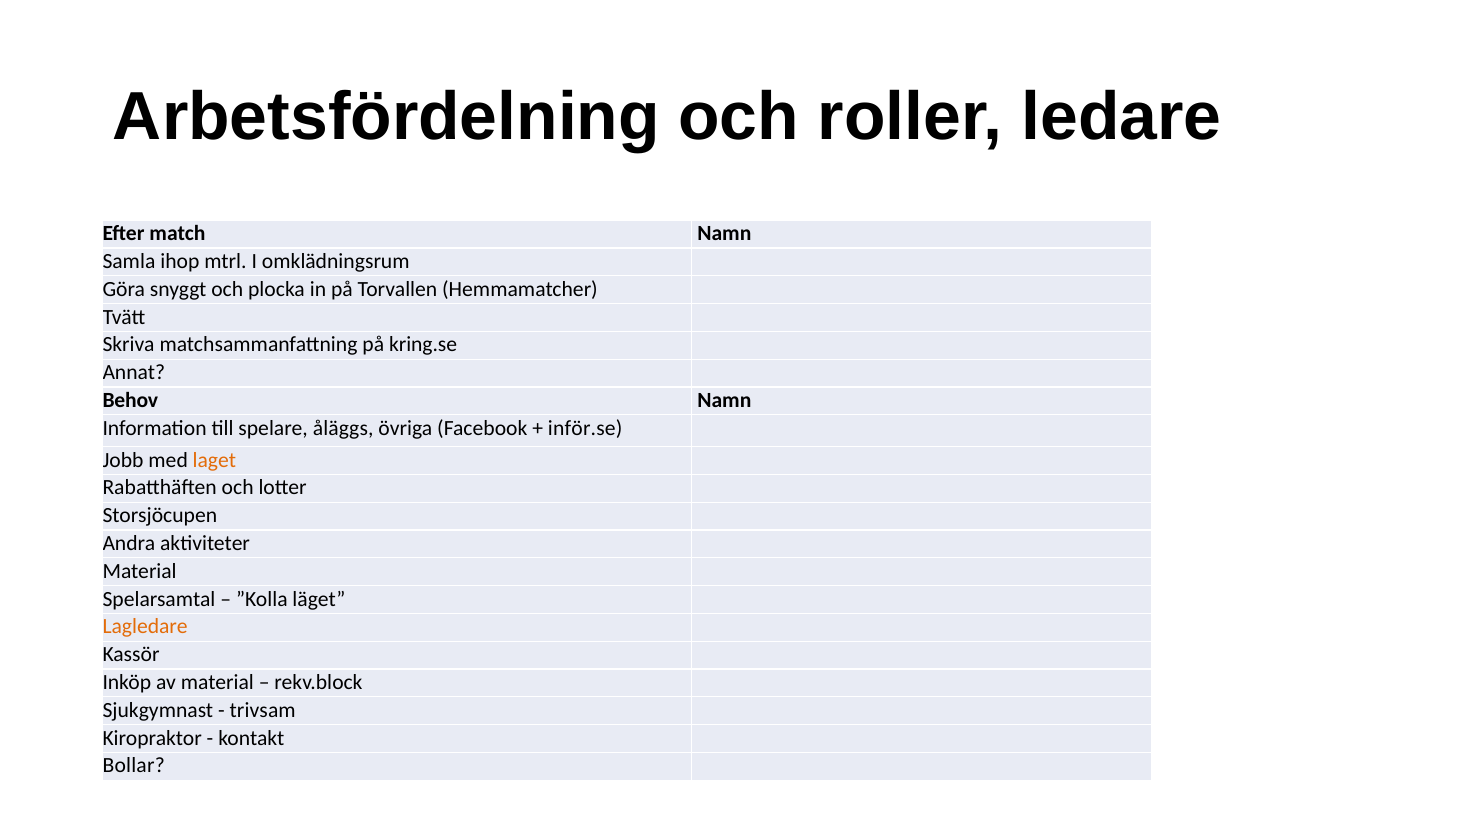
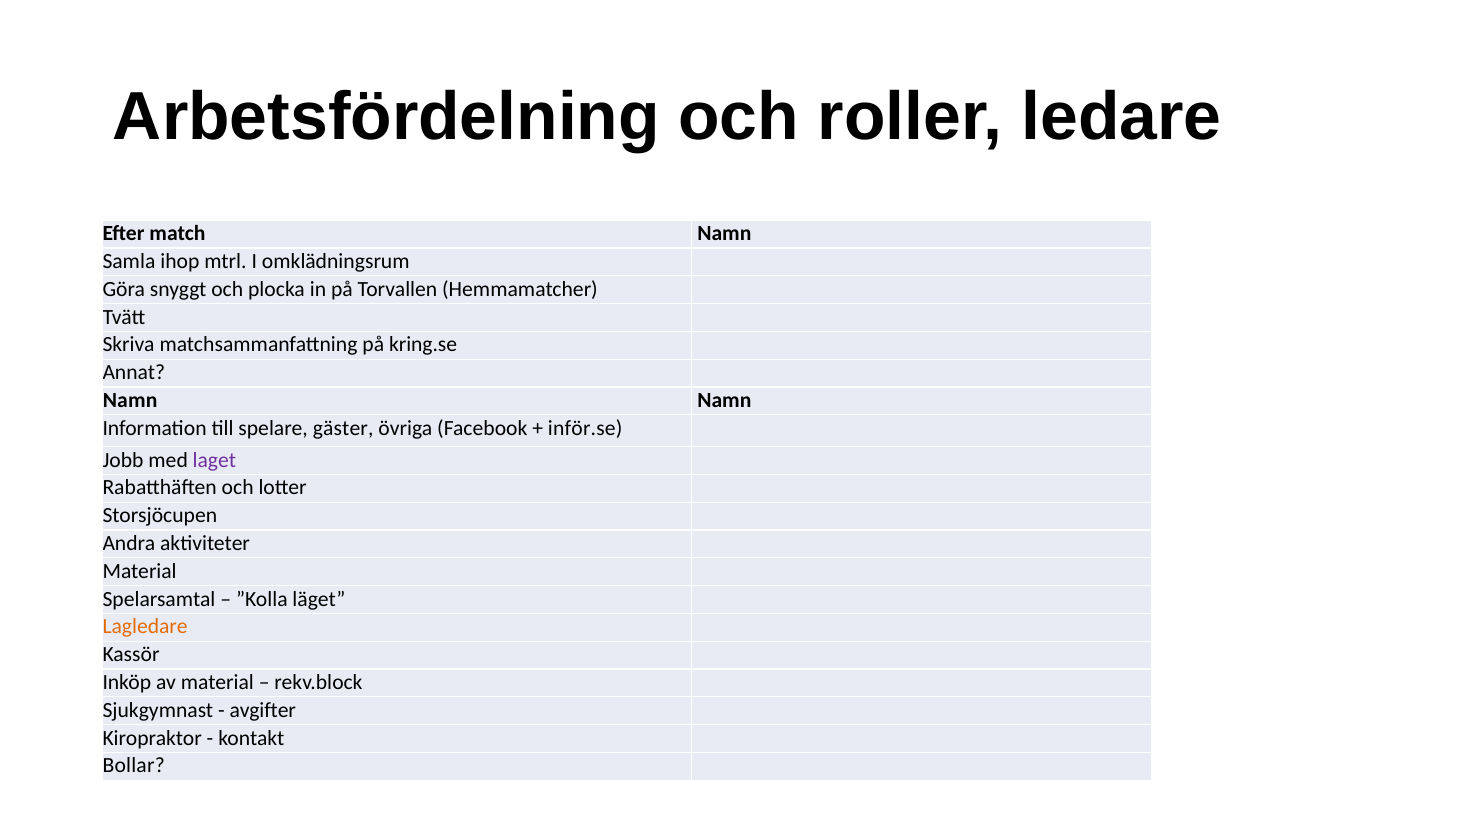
Behov at (130, 400): Behov -> Namn
åläggs: åläggs -> gäster
laget colour: orange -> purple
trivsam: trivsam -> avgifter
